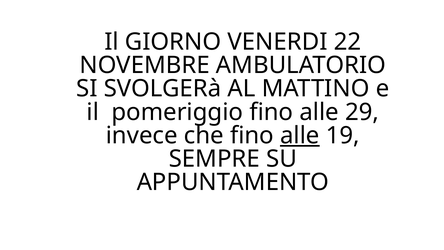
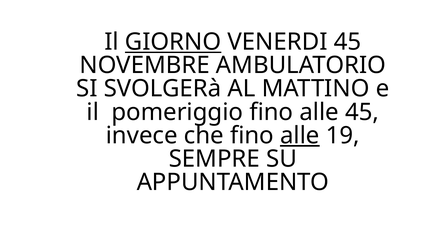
GIORNO underline: none -> present
VENERDI 22: 22 -> 45
alle 29: 29 -> 45
